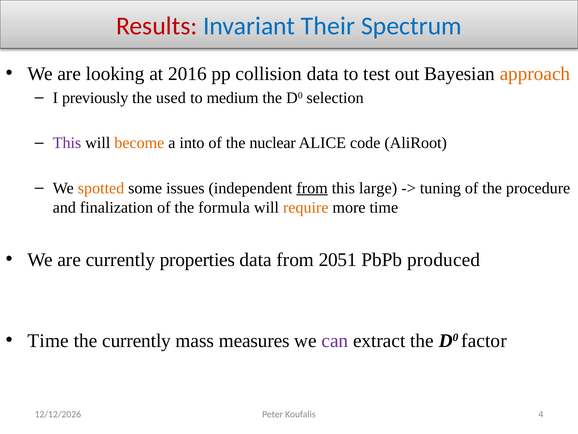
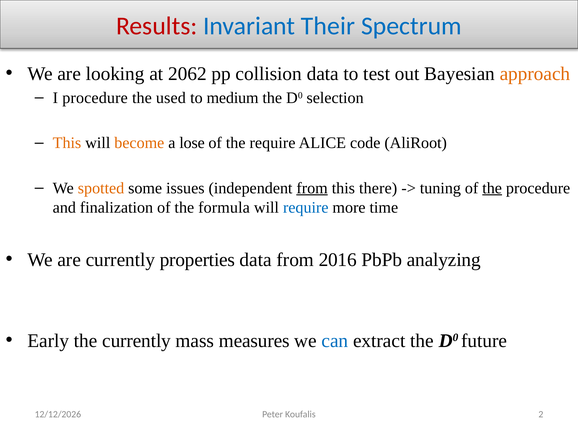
2016: 2016 -> 2062
I previously: previously -> procedure
This at (67, 143) colour: purple -> orange
into: into -> lose
the nuclear: nuclear -> require
large: large -> there
the at (492, 188) underline: none -> present
require at (306, 207) colour: orange -> blue
2051: 2051 -> 2016
produced: produced -> analyzing
Time at (48, 340): Time -> Early
can colour: purple -> blue
factor: factor -> future
4: 4 -> 2
